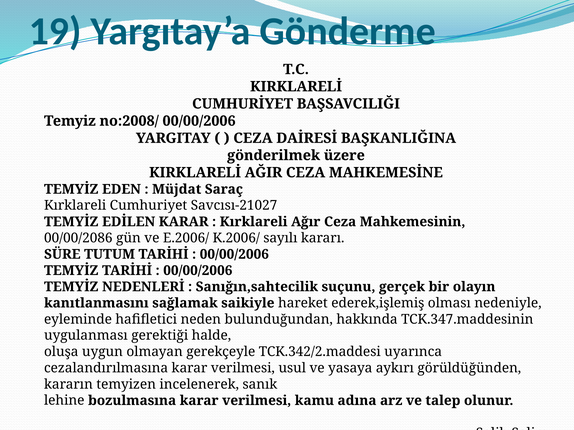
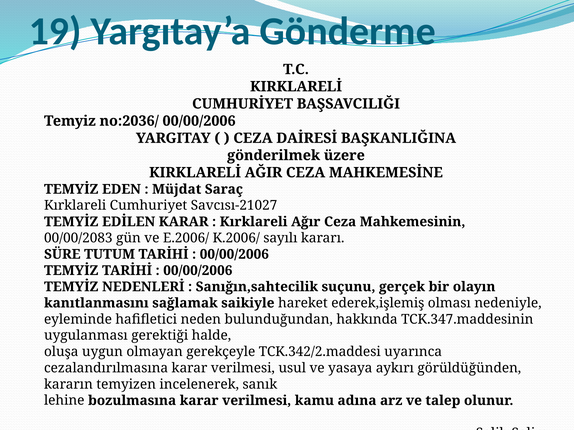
no:2008/: no:2008/ -> no:2036/
00/00/2086: 00/00/2086 -> 00/00/2083
